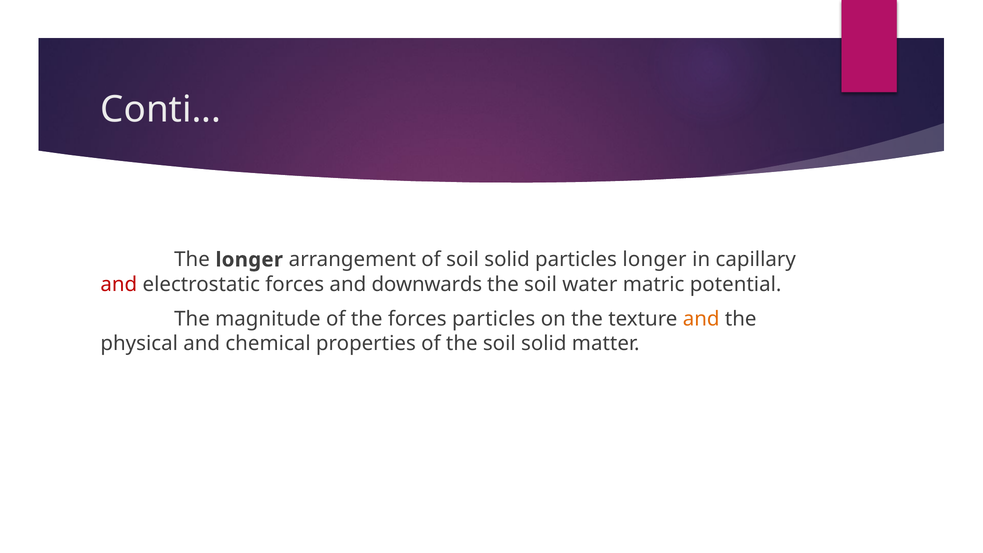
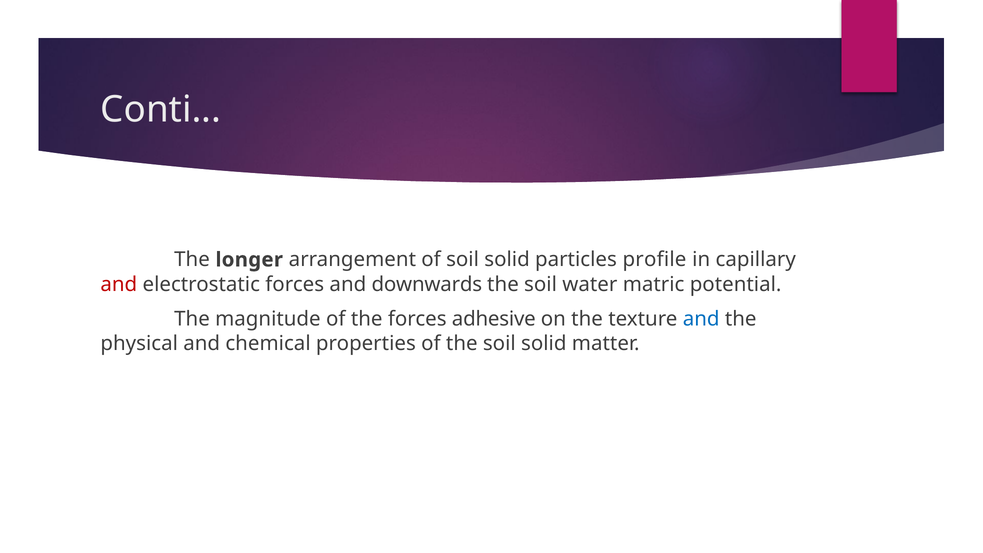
particles longer: longer -> profile
forces particles: particles -> adhesive
and at (701, 319) colour: orange -> blue
